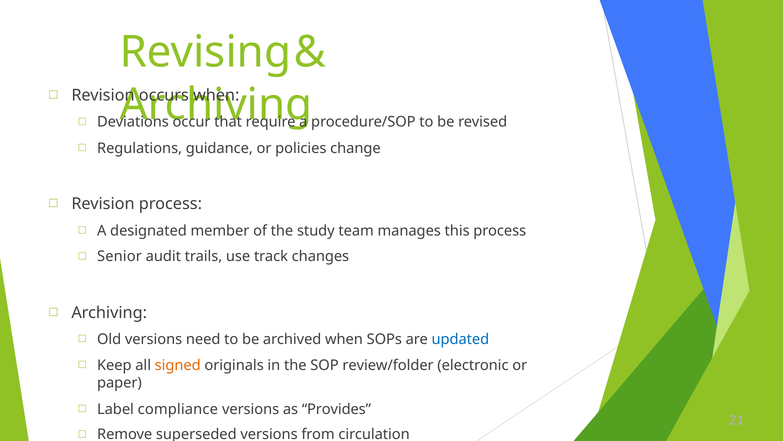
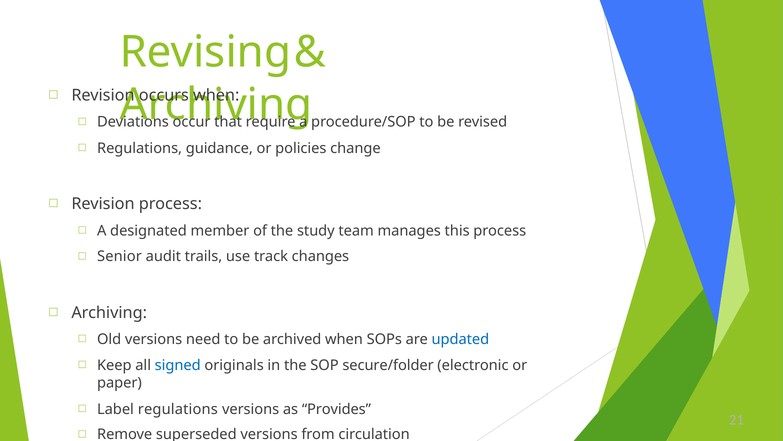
signed colour: orange -> blue
review/folder: review/folder -> secure/folder
Label compliance: compliance -> regulations
